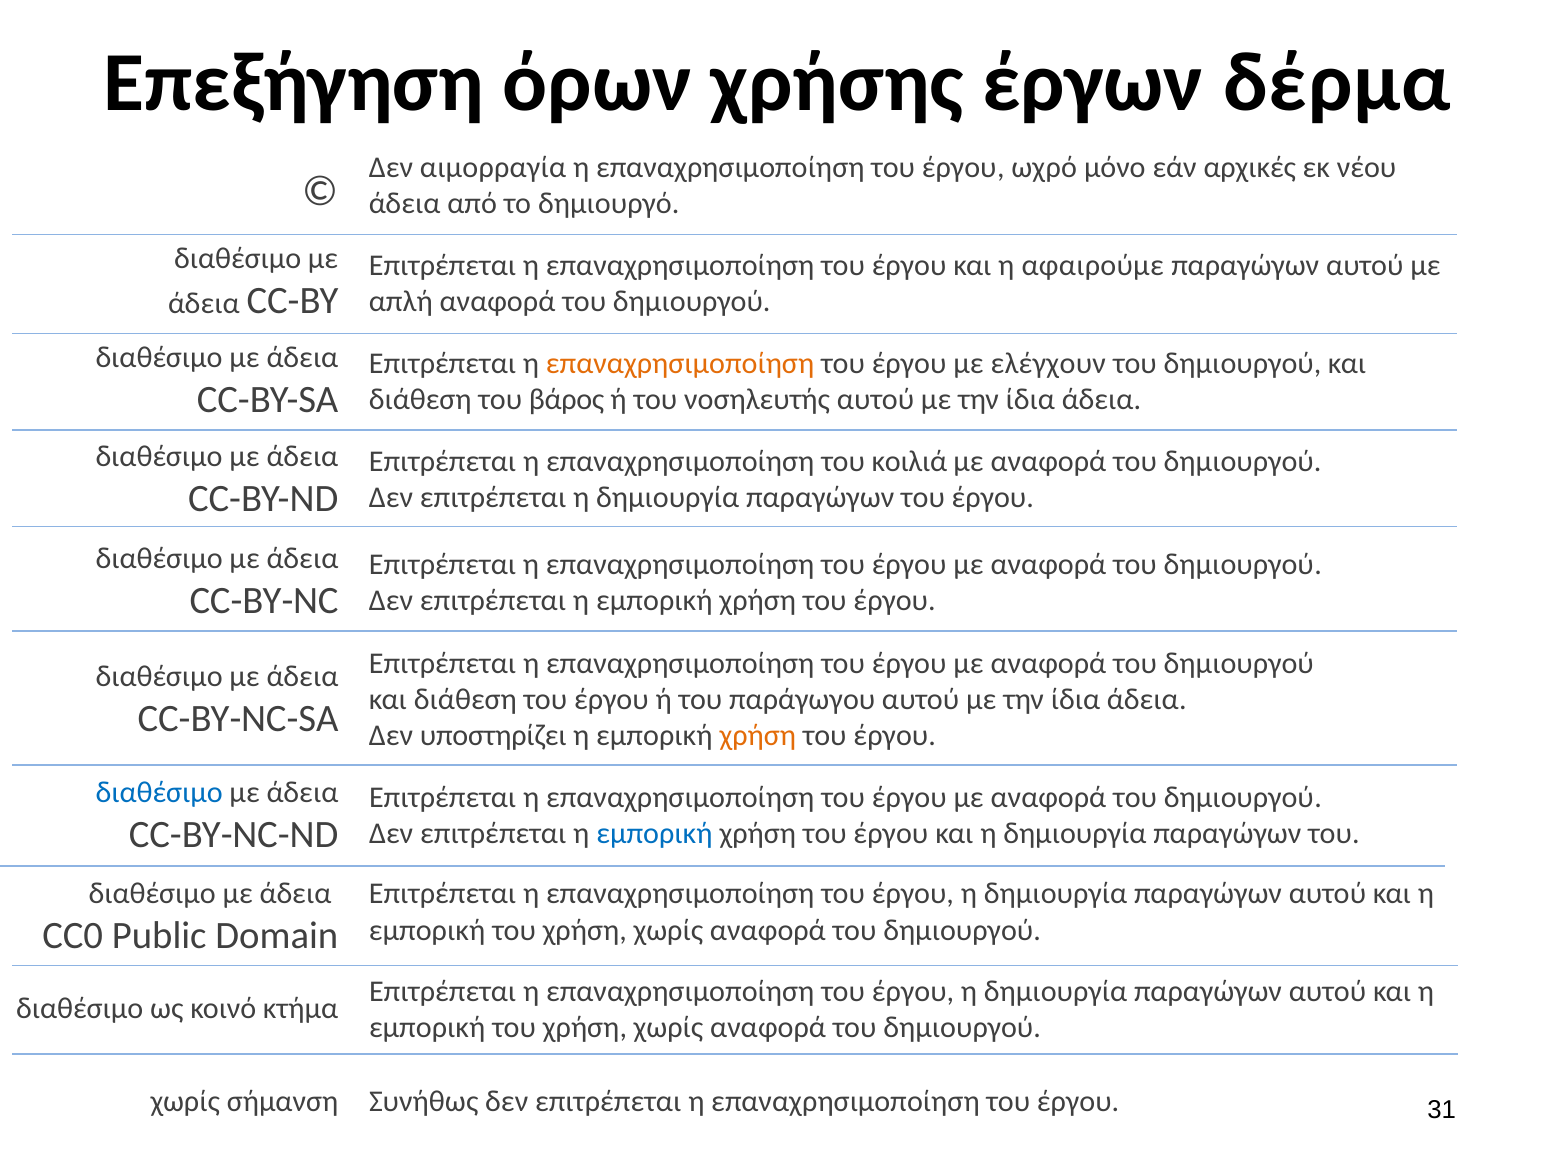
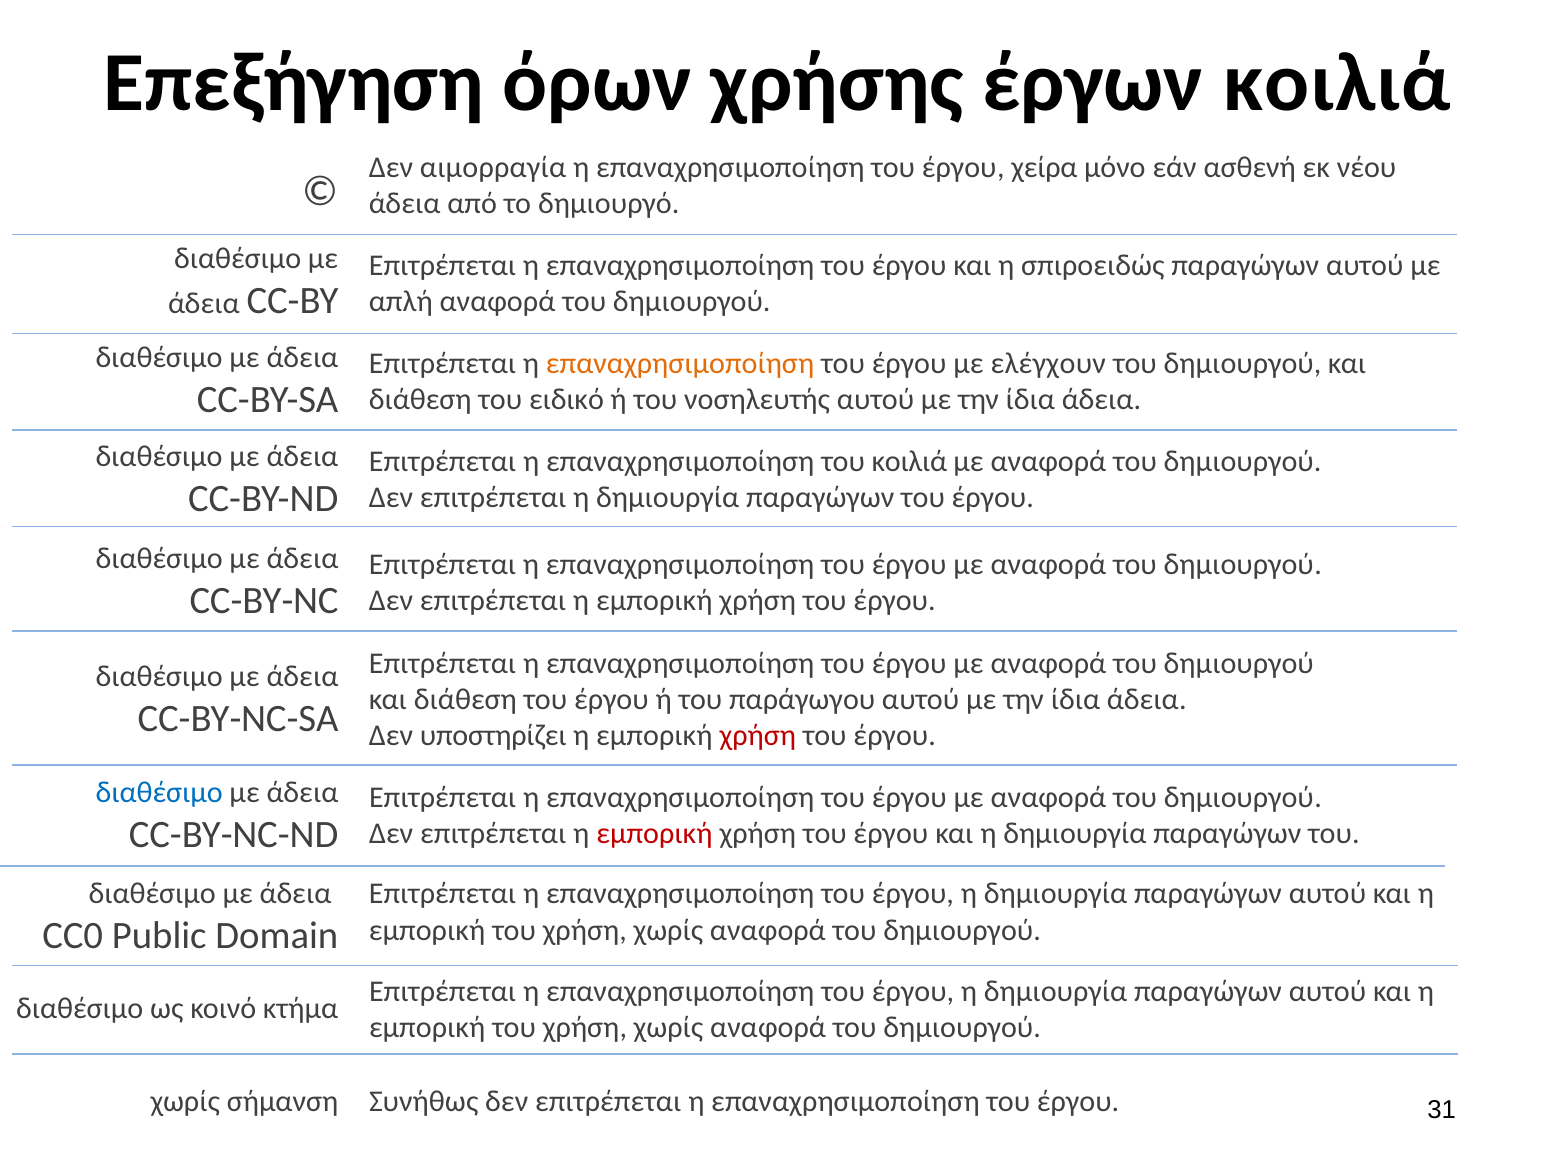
έργων δέρμα: δέρμα -> κοιλιά
ωχρό: ωχρό -> χείρα
αρχικές: αρχικές -> ασθενή
αφαιρούμε: αφαιρούμε -> σπιροειδώς
βάρος: βάρος -> ειδικό
χρήση at (758, 736) colour: orange -> red
εμπορική at (654, 834) colour: blue -> red
